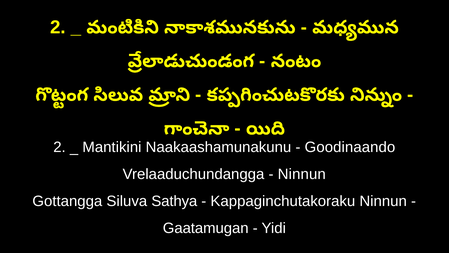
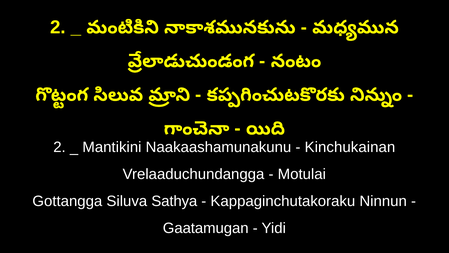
Goodinaando: Goodinaando -> Kinchukainan
Ninnun at (302, 174): Ninnun -> Motulai
